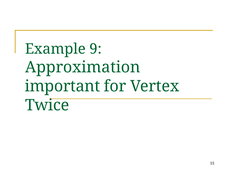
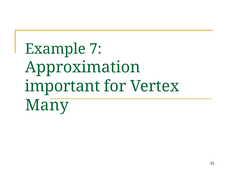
9: 9 -> 7
Twice: Twice -> Many
